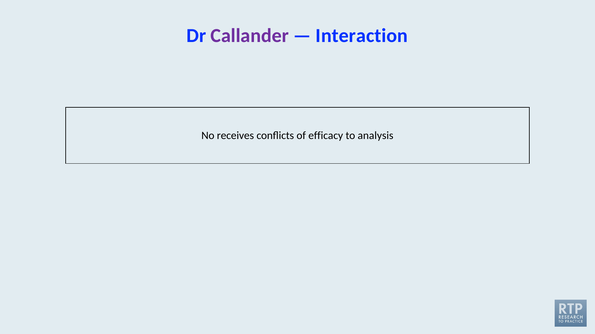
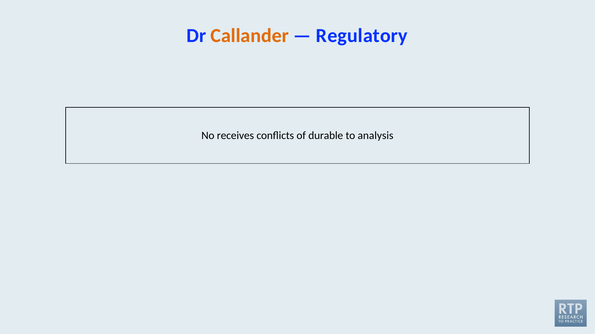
Callander colour: purple -> orange
Interaction: Interaction -> Regulatory
efficacy: efficacy -> durable
